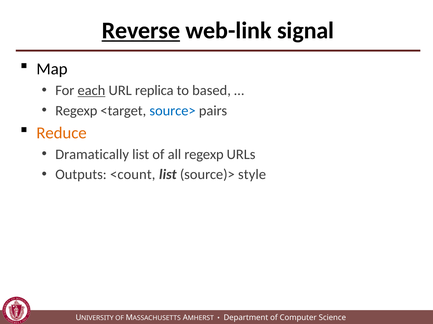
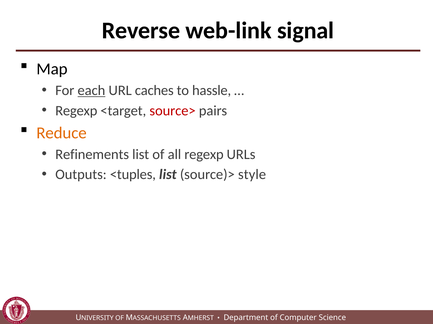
Reverse underline: present -> none
replica: replica -> caches
based: based -> hassle
source> colour: blue -> red
Dramatically: Dramatically -> Refinements
<count: <count -> <tuples
